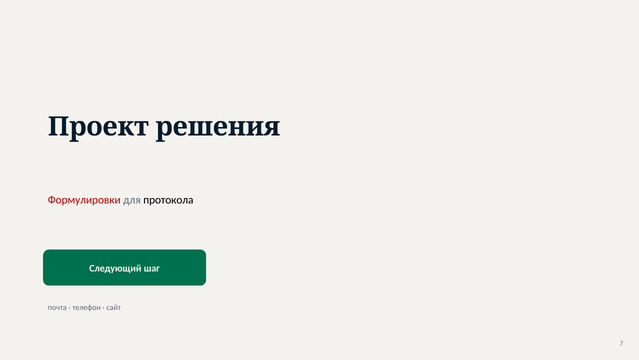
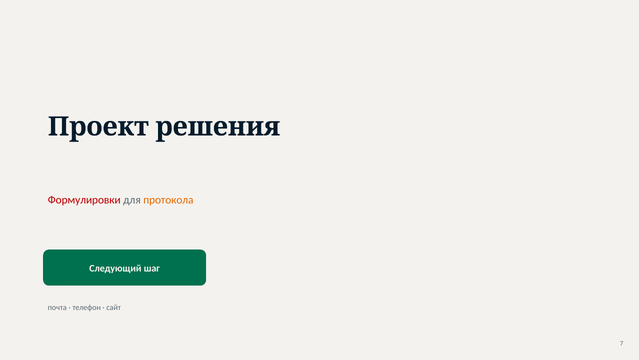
протокола colour: black -> orange
